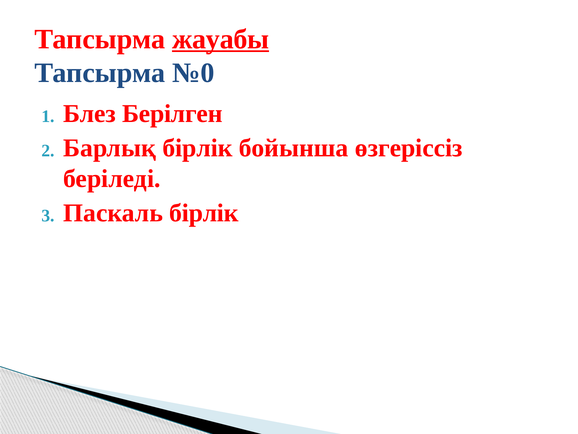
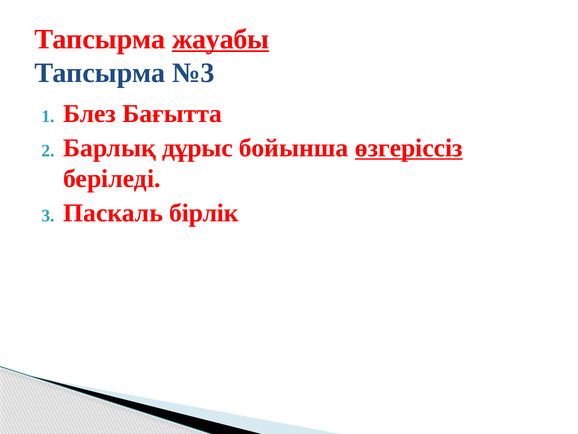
№0: №0 -> №3
Берілген: Берілген -> Бағытта
Барлық бірлік: бірлік -> дұрыс
өзгеріссіз underline: none -> present
